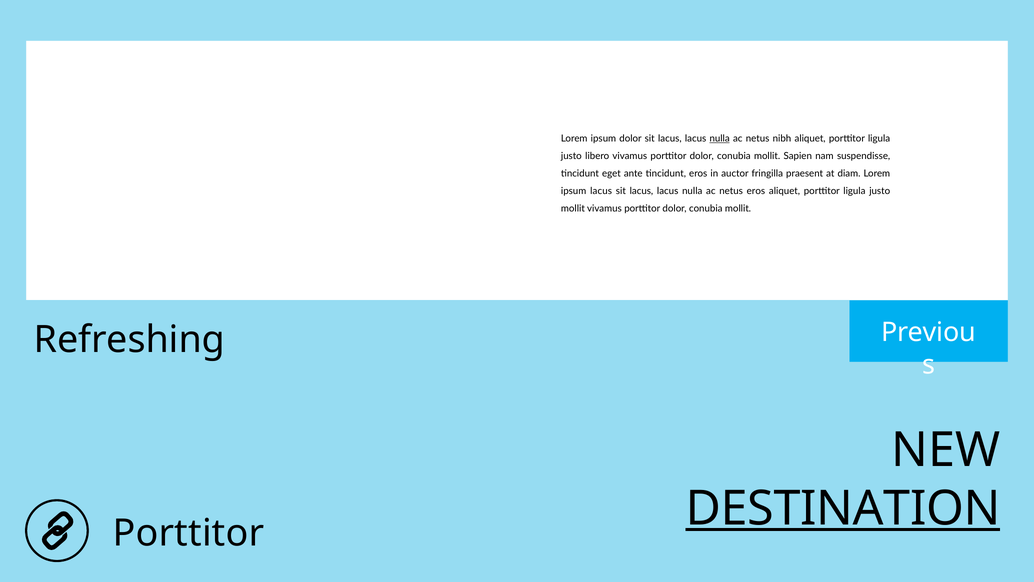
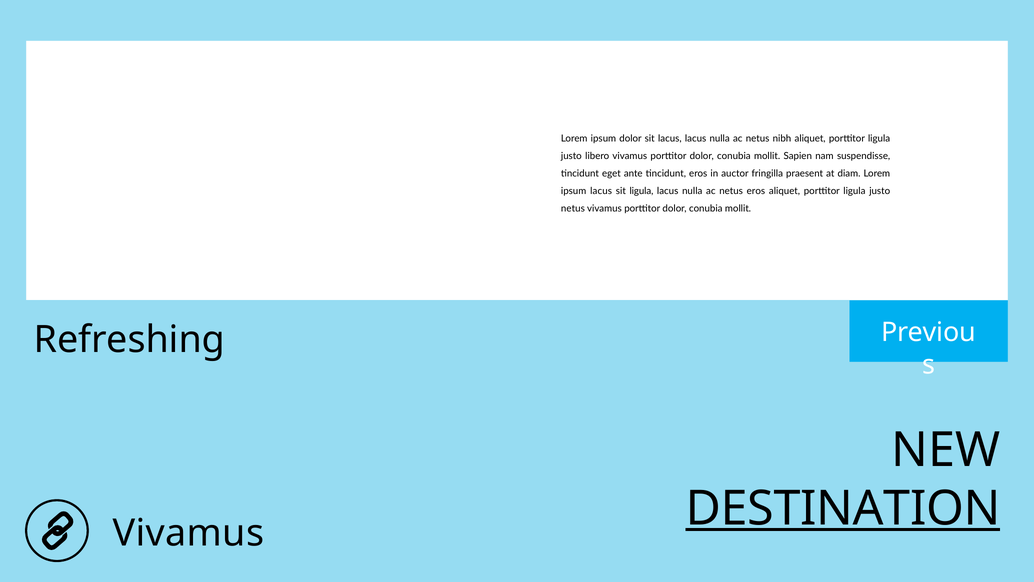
nulla at (720, 138) underline: present -> none
lacus at (641, 191): lacus -> ligula
mollit at (573, 208): mollit -> netus
Porttitor at (188, 533): Porttitor -> Vivamus
